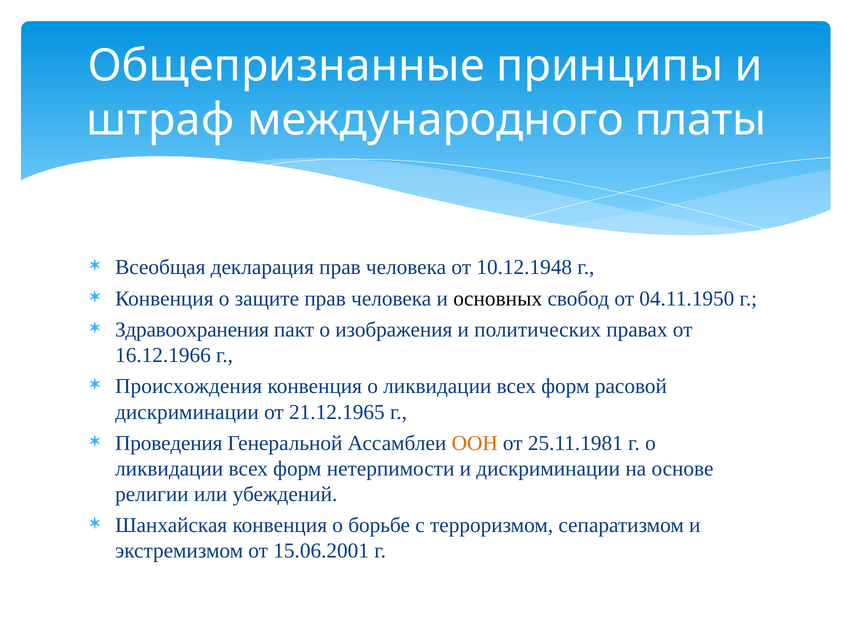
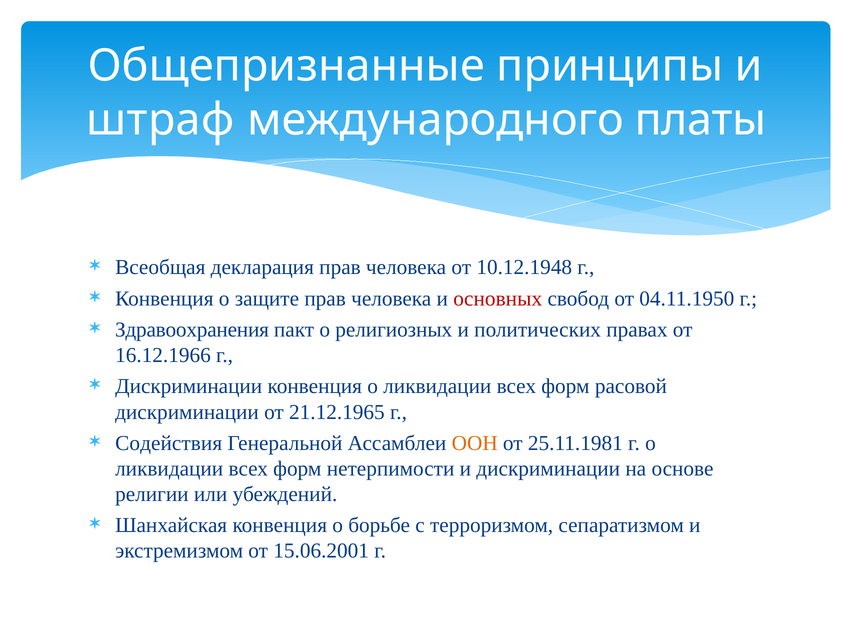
основных colour: black -> red
изображения: изображения -> религиозных
Происхождения at (189, 387): Происхождения -> Дискриминации
Проведения: Проведения -> Содействия
